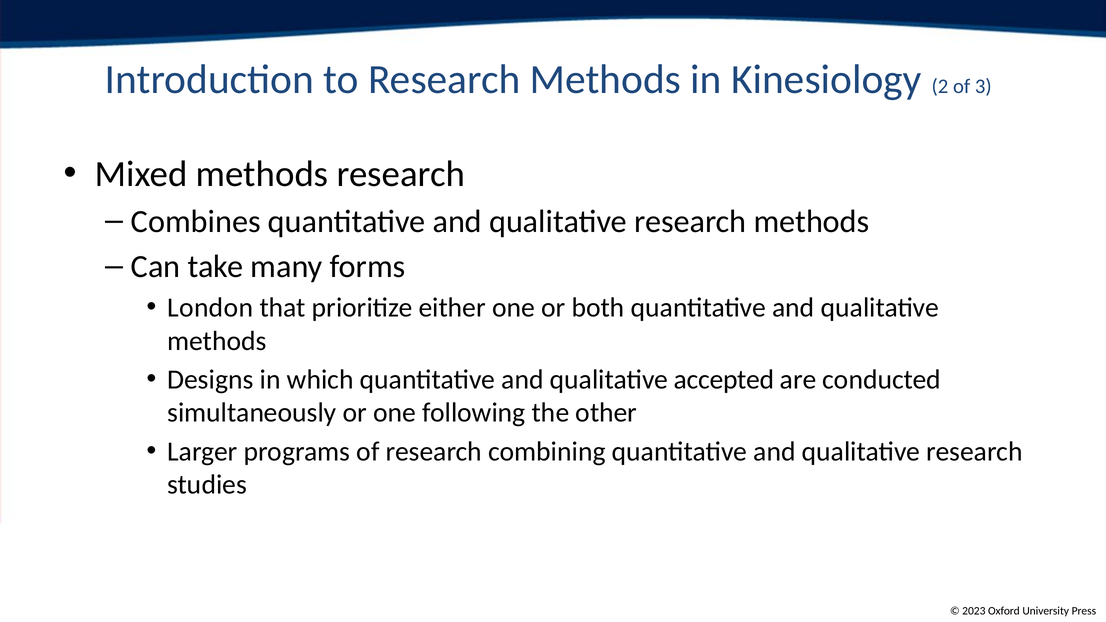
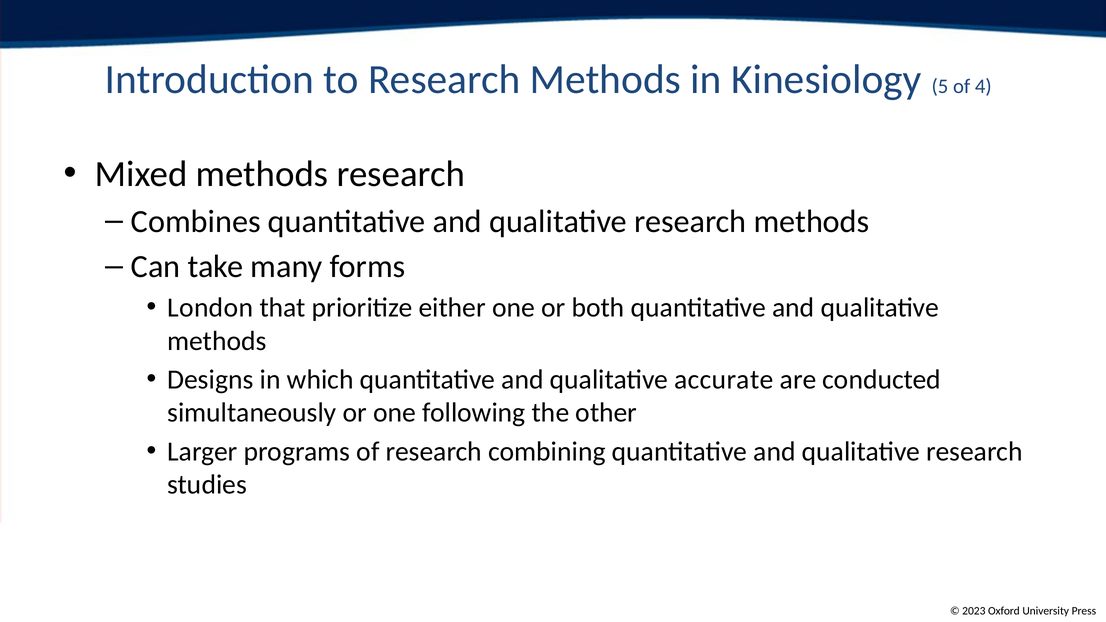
2: 2 -> 5
3: 3 -> 4
accepted: accepted -> accurate
